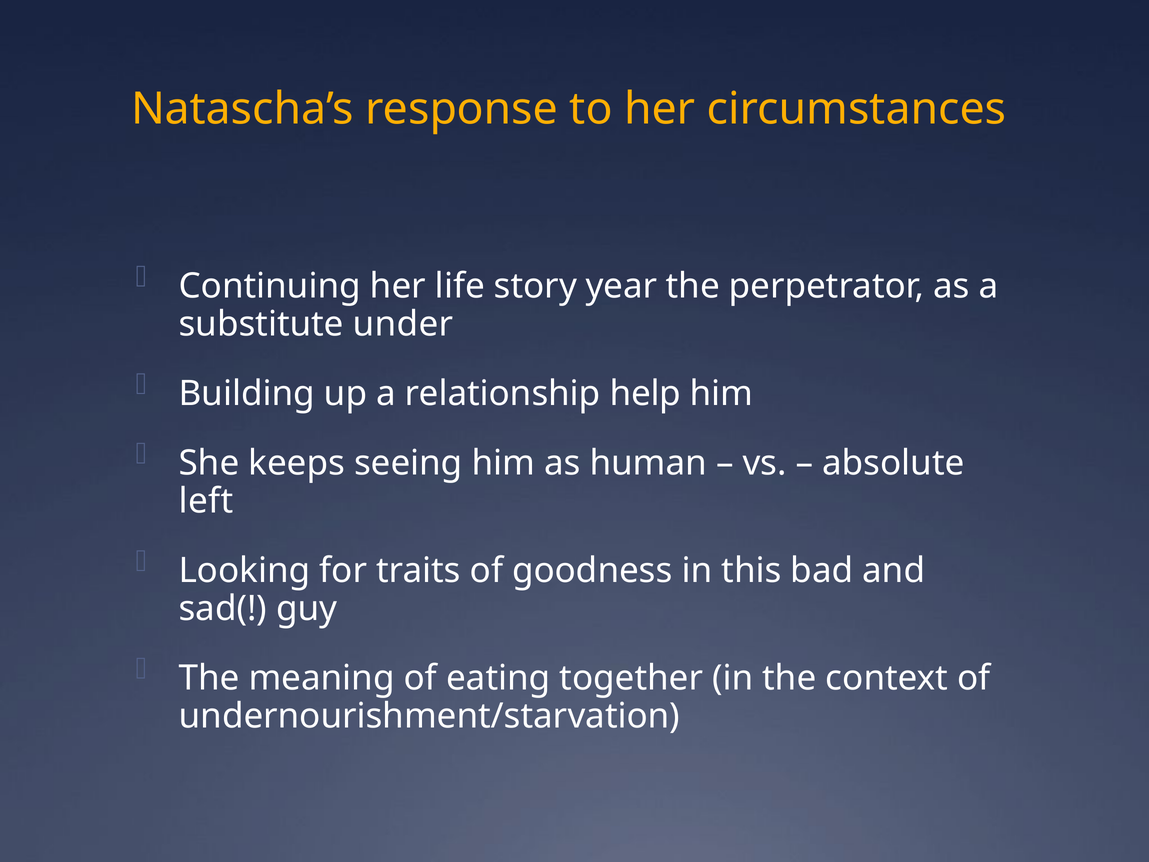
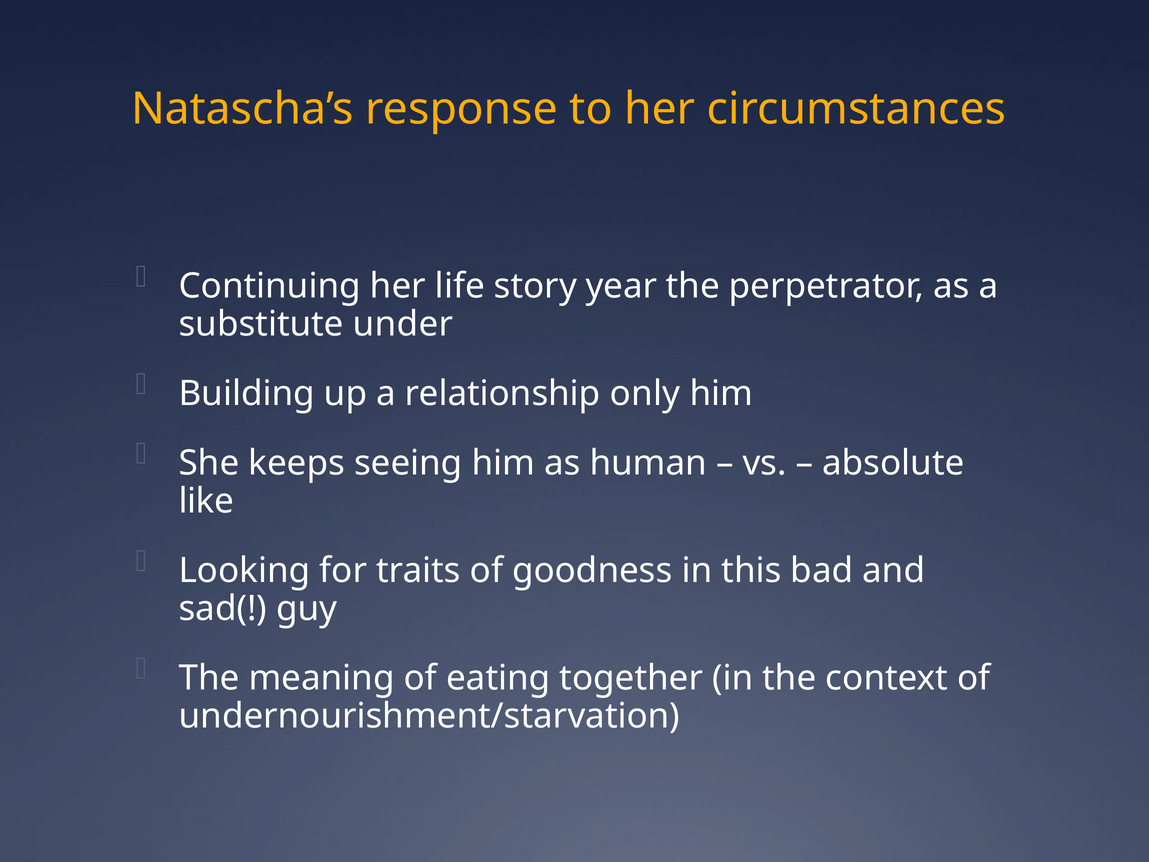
help: help -> only
left: left -> like
